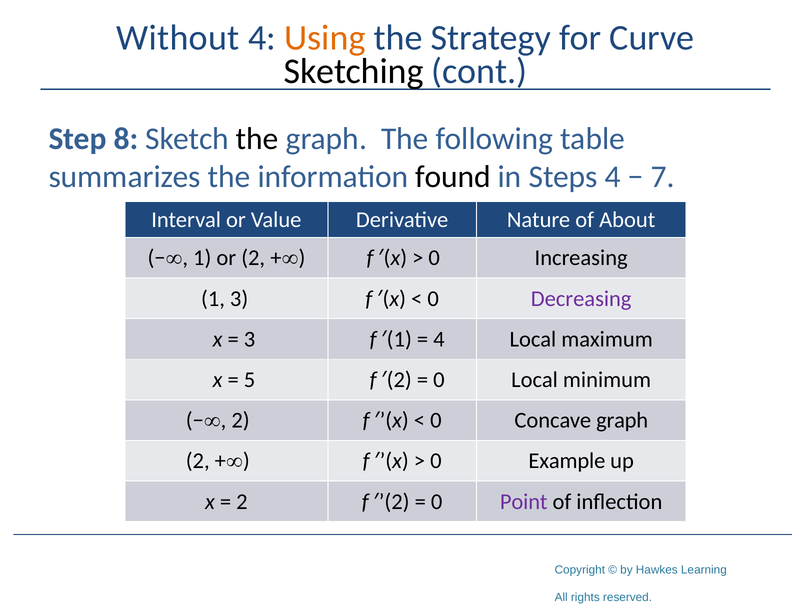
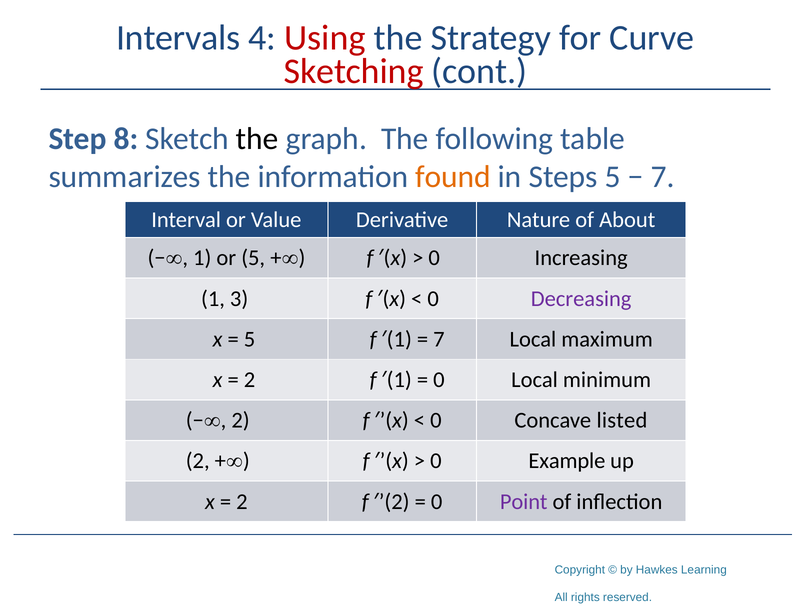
Without: Without -> Intervals
Using colour: orange -> red
Sketching colour: black -> red
found colour: black -> orange
Steps 4: 4 -> 5
or 2: 2 -> 5
3 at (250, 339): 3 -> 5
4 at (439, 339): 4 -> 7
5 at (250, 379): 5 -> 2
2 at (399, 379): 2 -> 1
Concave graph: graph -> listed
